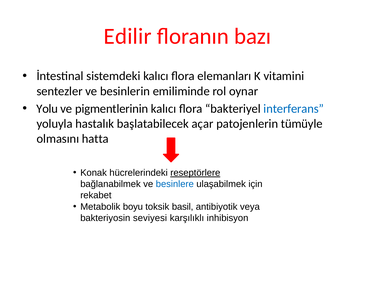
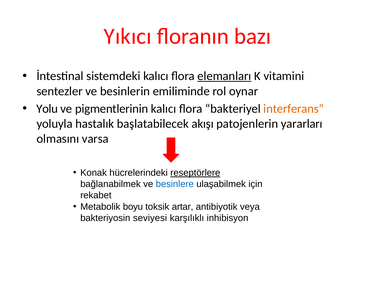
Edilir: Edilir -> Yıkıcı
elemanları underline: none -> present
interferans colour: blue -> orange
açar: açar -> akışı
tümüyle: tümüyle -> yararları
hatta: hatta -> varsa
basil: basil -> artar
